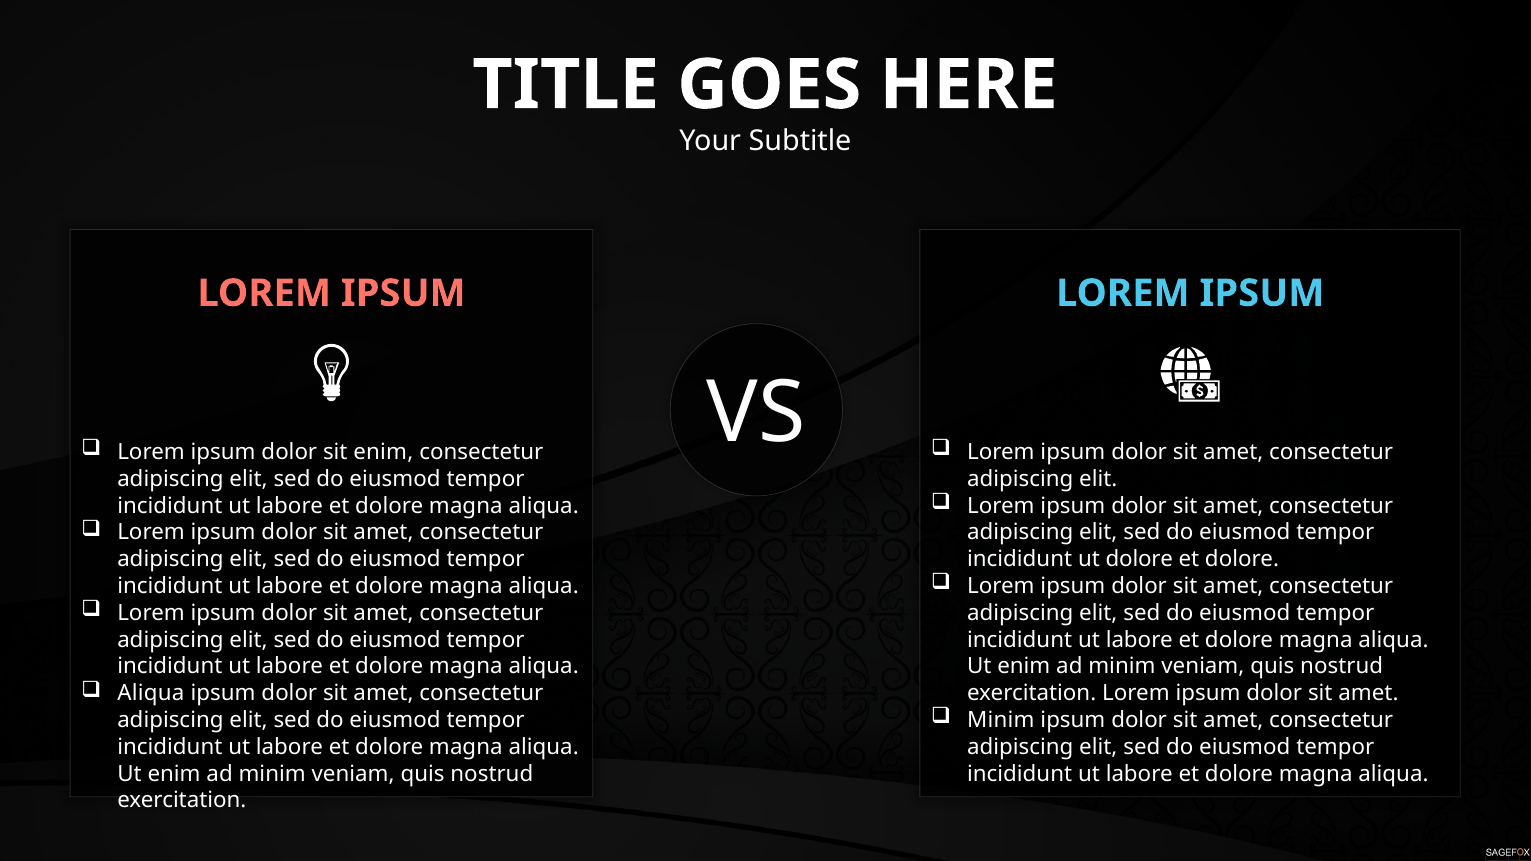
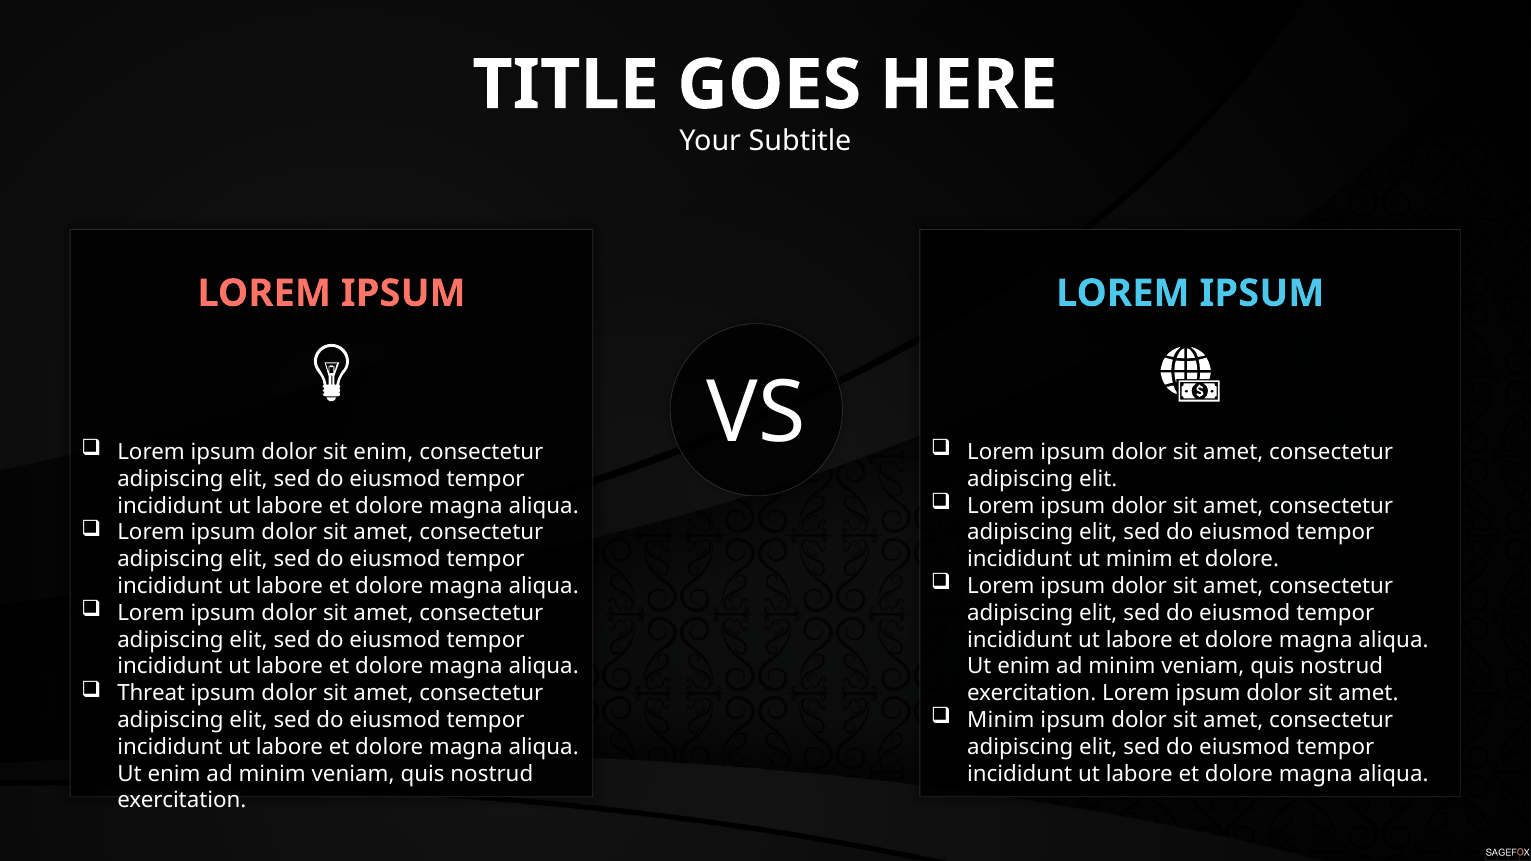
ut dolore: dolore -> minim
Aliqua at (151, 694): Aliqua -> Threat
